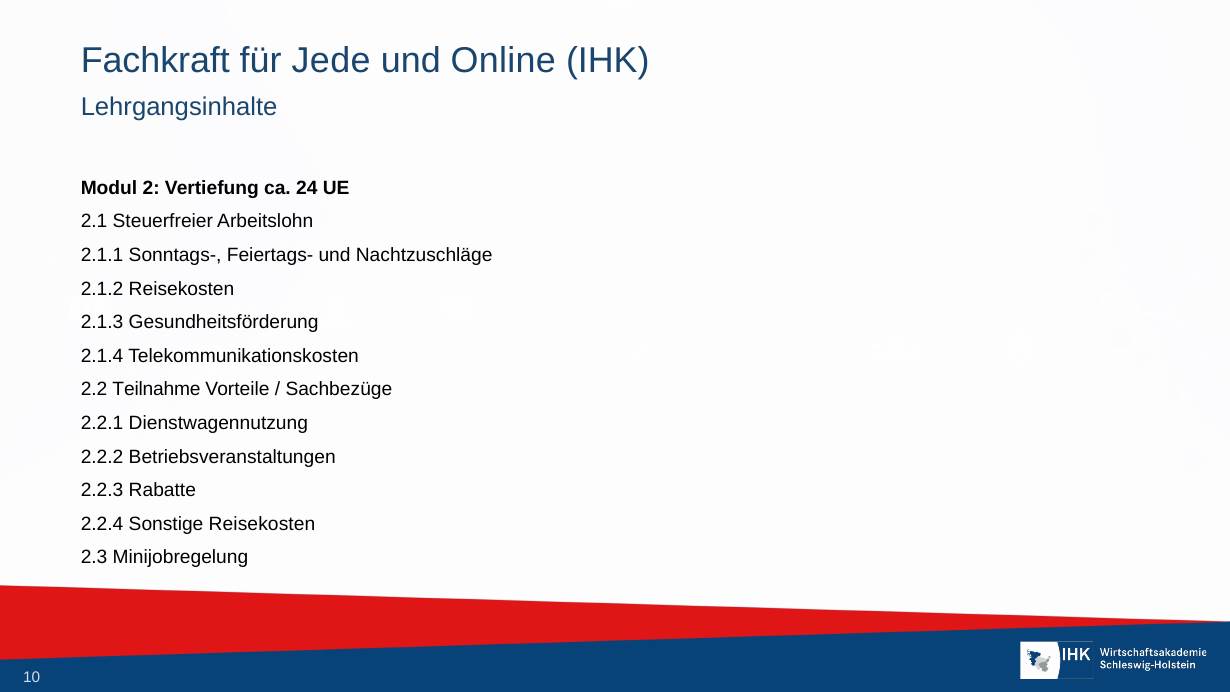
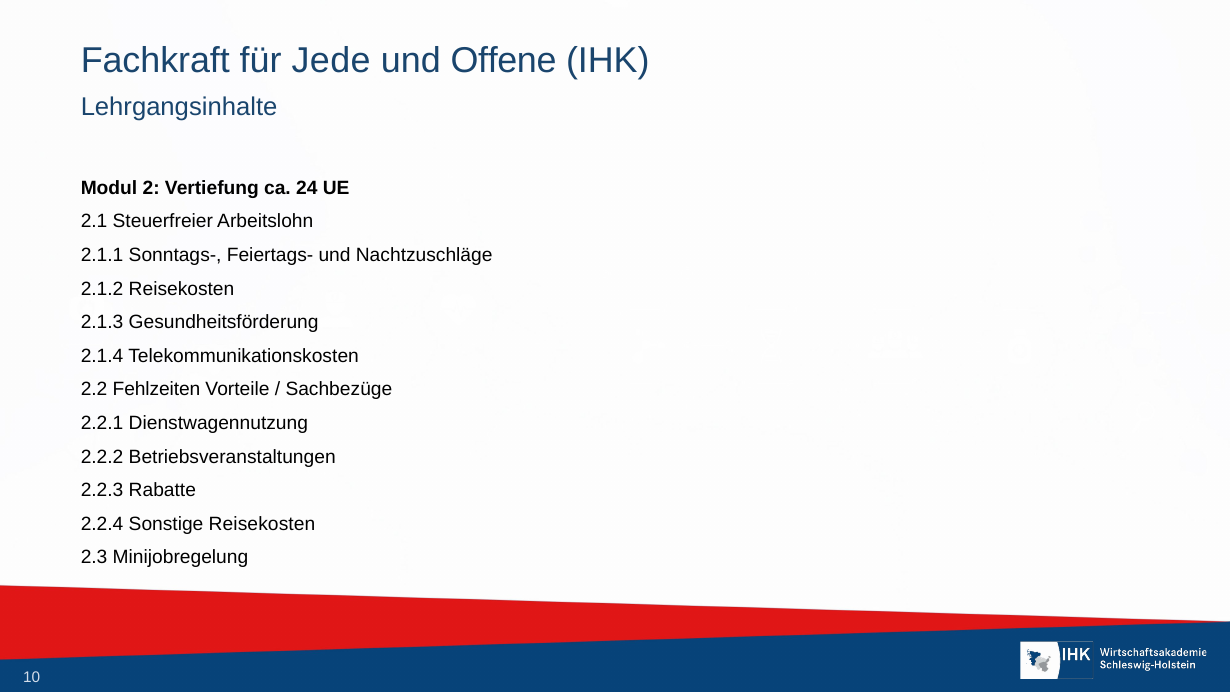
Online: Online -> Offene
Teilnahme: Teilnahme -> Fehlzeiten
